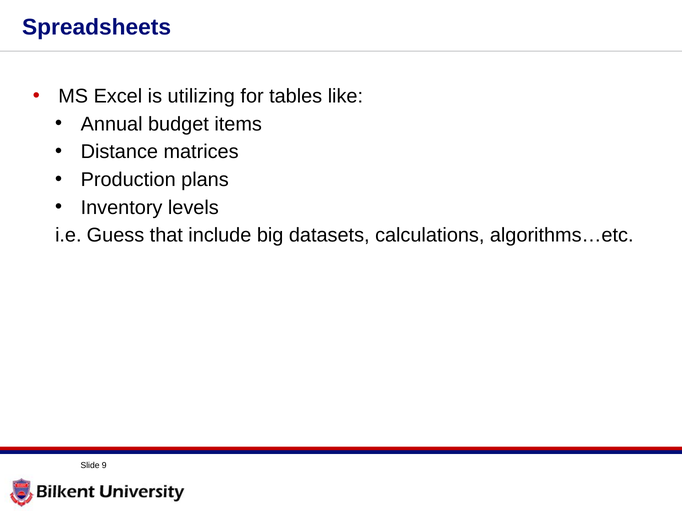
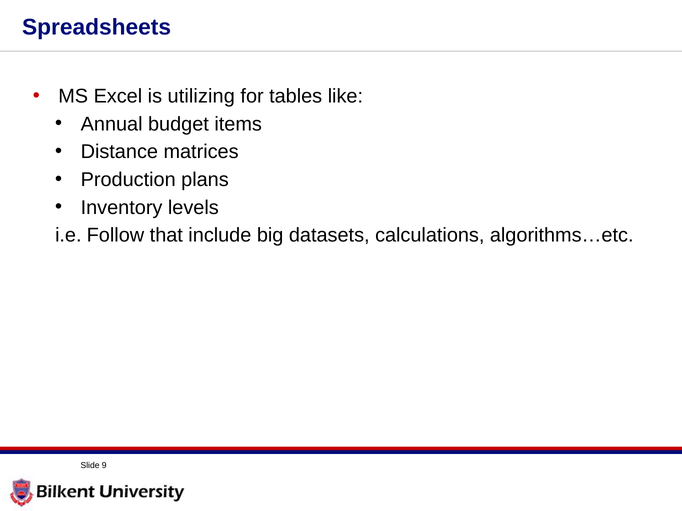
Guess: Guess -> Follow
